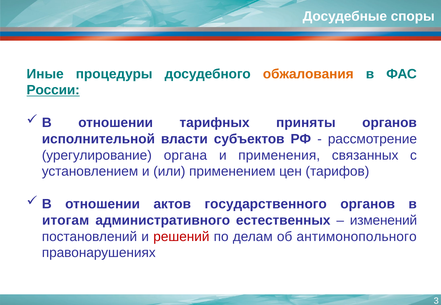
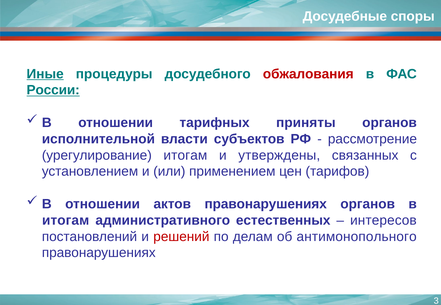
Иные underline: none -> present
обжалования colour: orange -> red
урегулирование органа: органа -> итогам
применения: применения -> утверждены
актов государственного: государственного -> правонарушениях
изменений: изменений -> интересов
